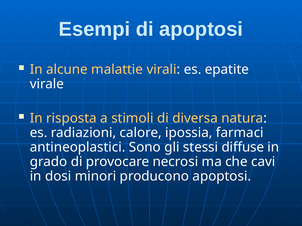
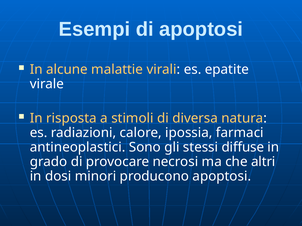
cavi: cavi -> altri
